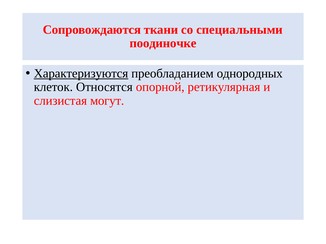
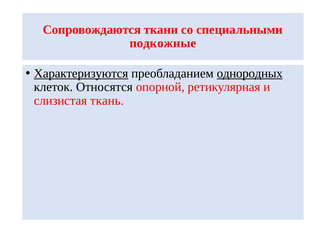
поодиночке: поодиночке -> подкожные
однородных underline: none -> present
могут: могут -> ткань
